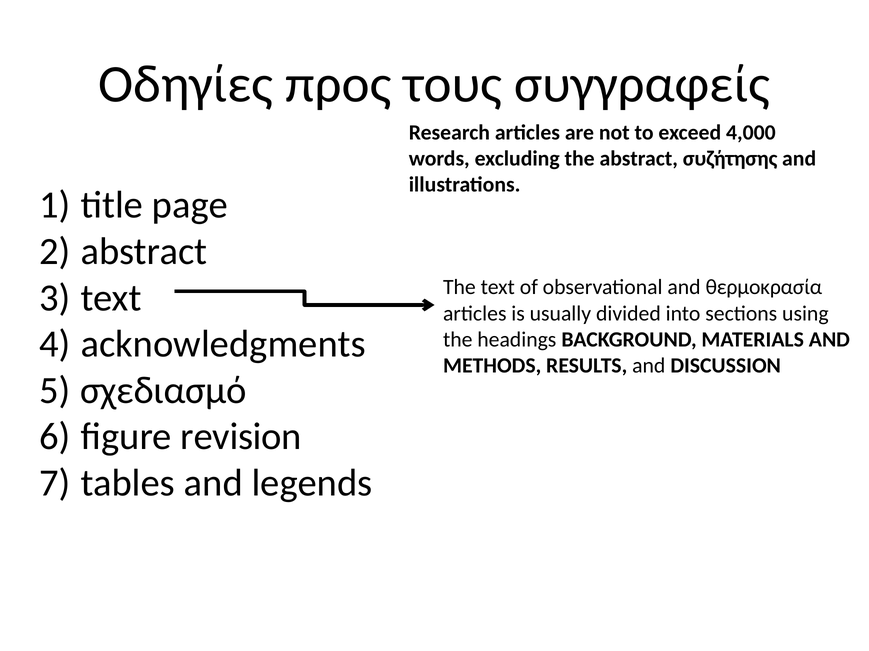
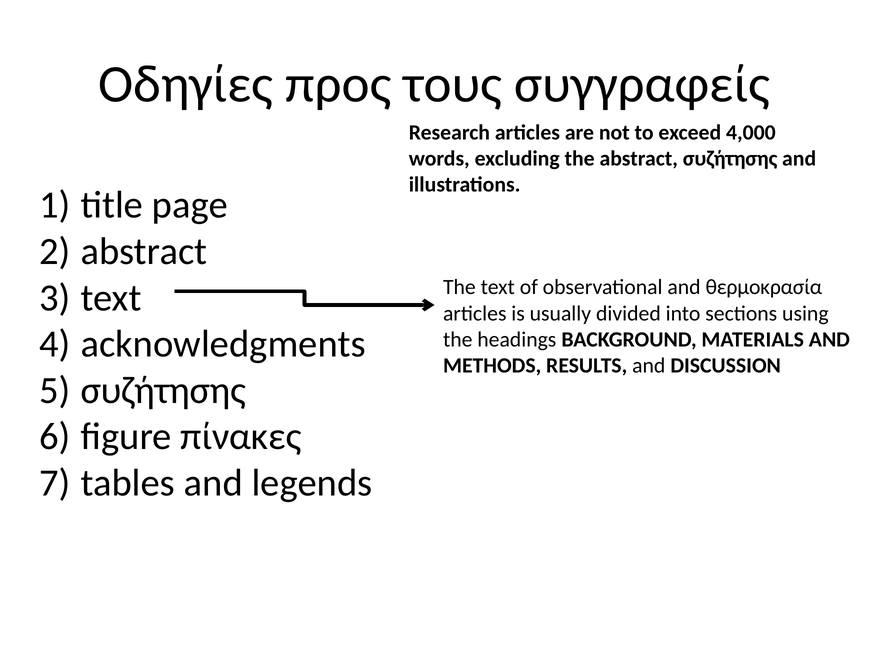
σχεδιασμό at (163, 391): σχεδιασμό -> συζήτησης
revision: revision -> πίνακες
